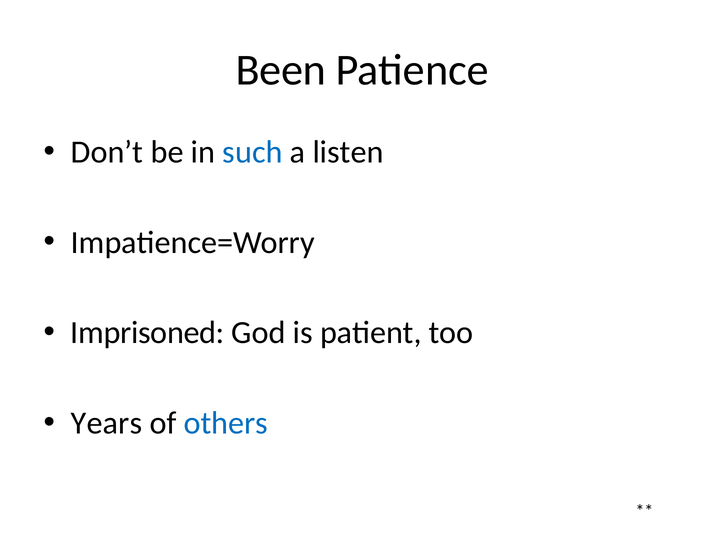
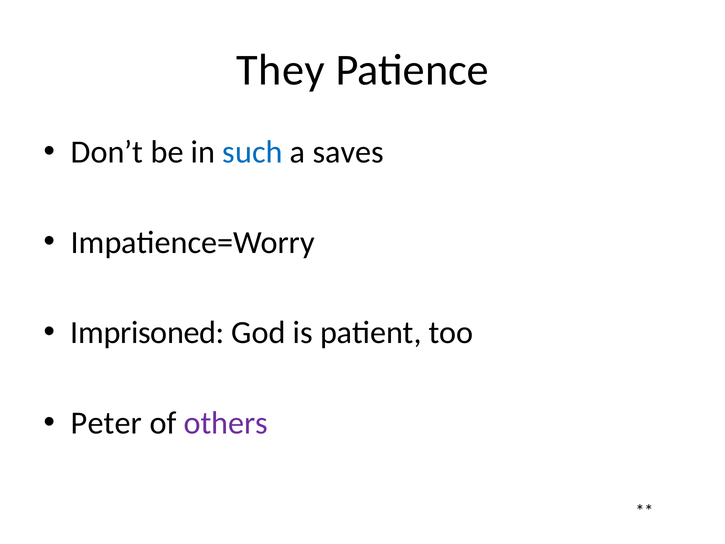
Been: Been -> They
listen: listen -> saves
Years: Years -> Peter
others colour: blue -> purple
